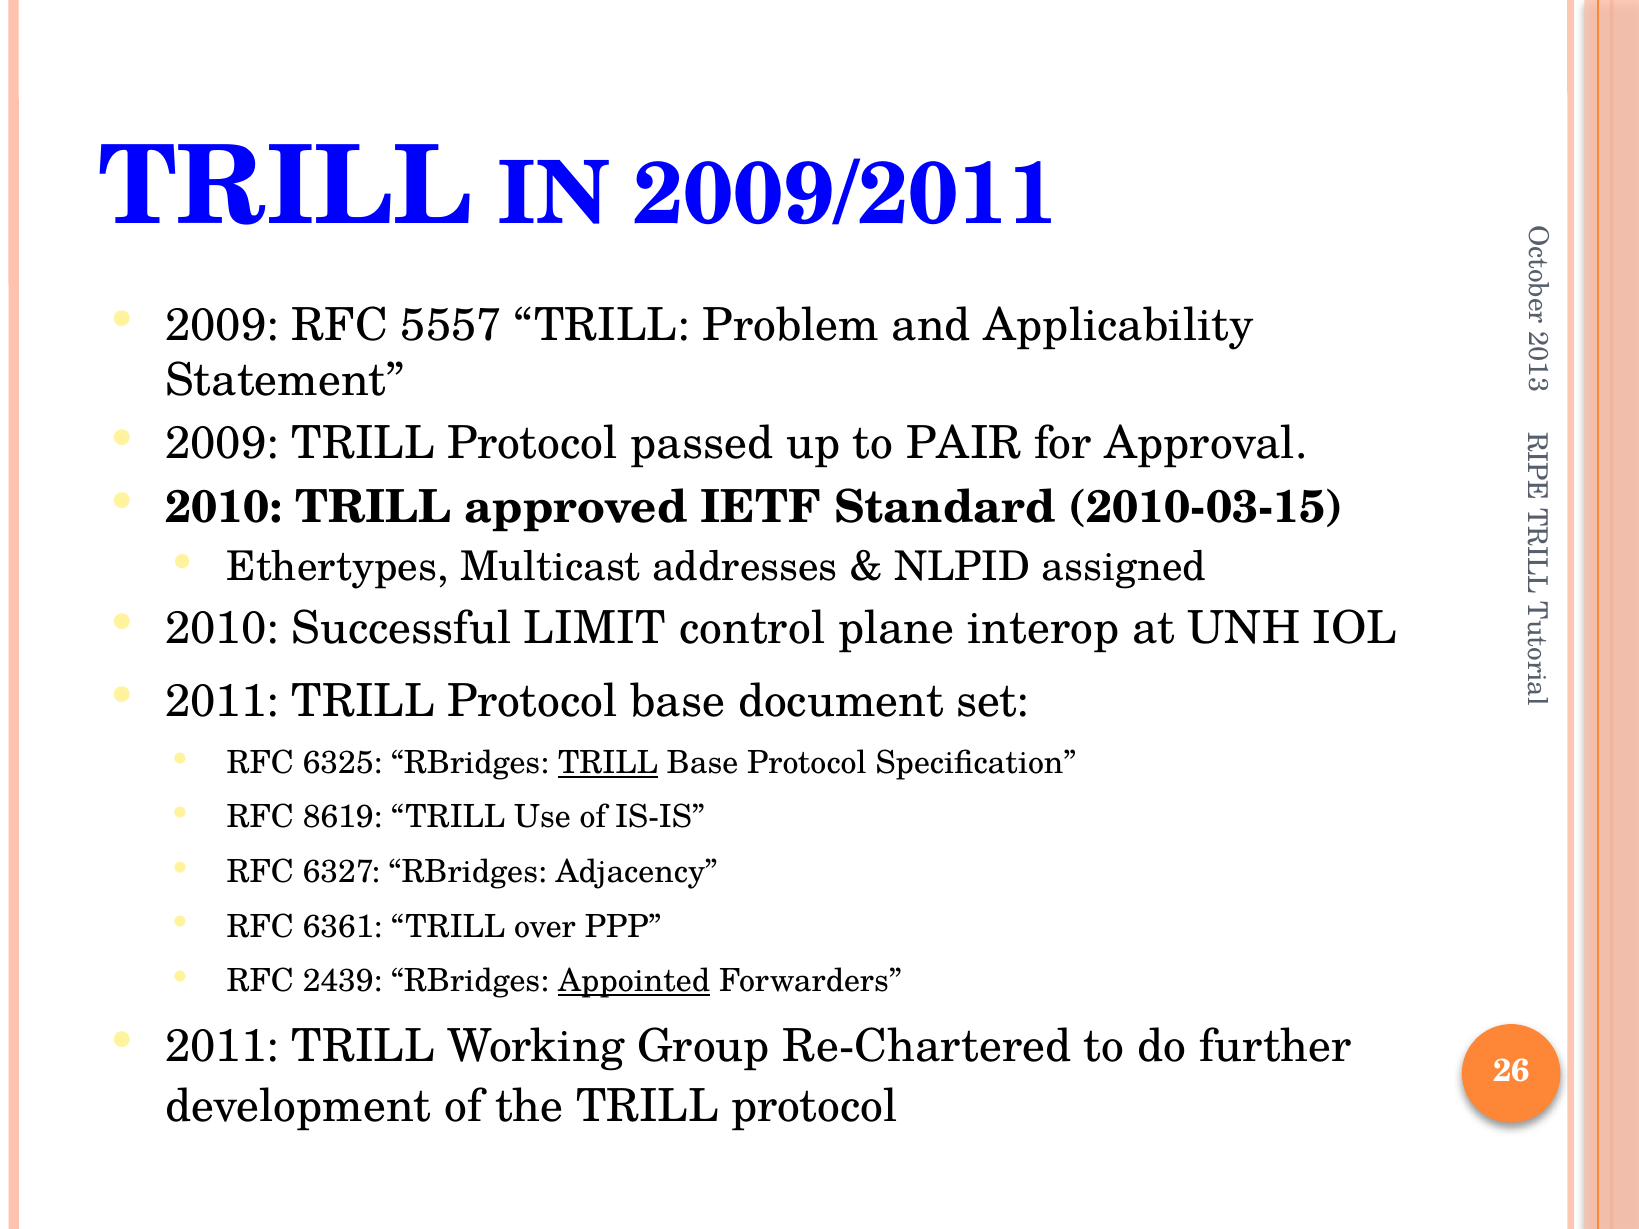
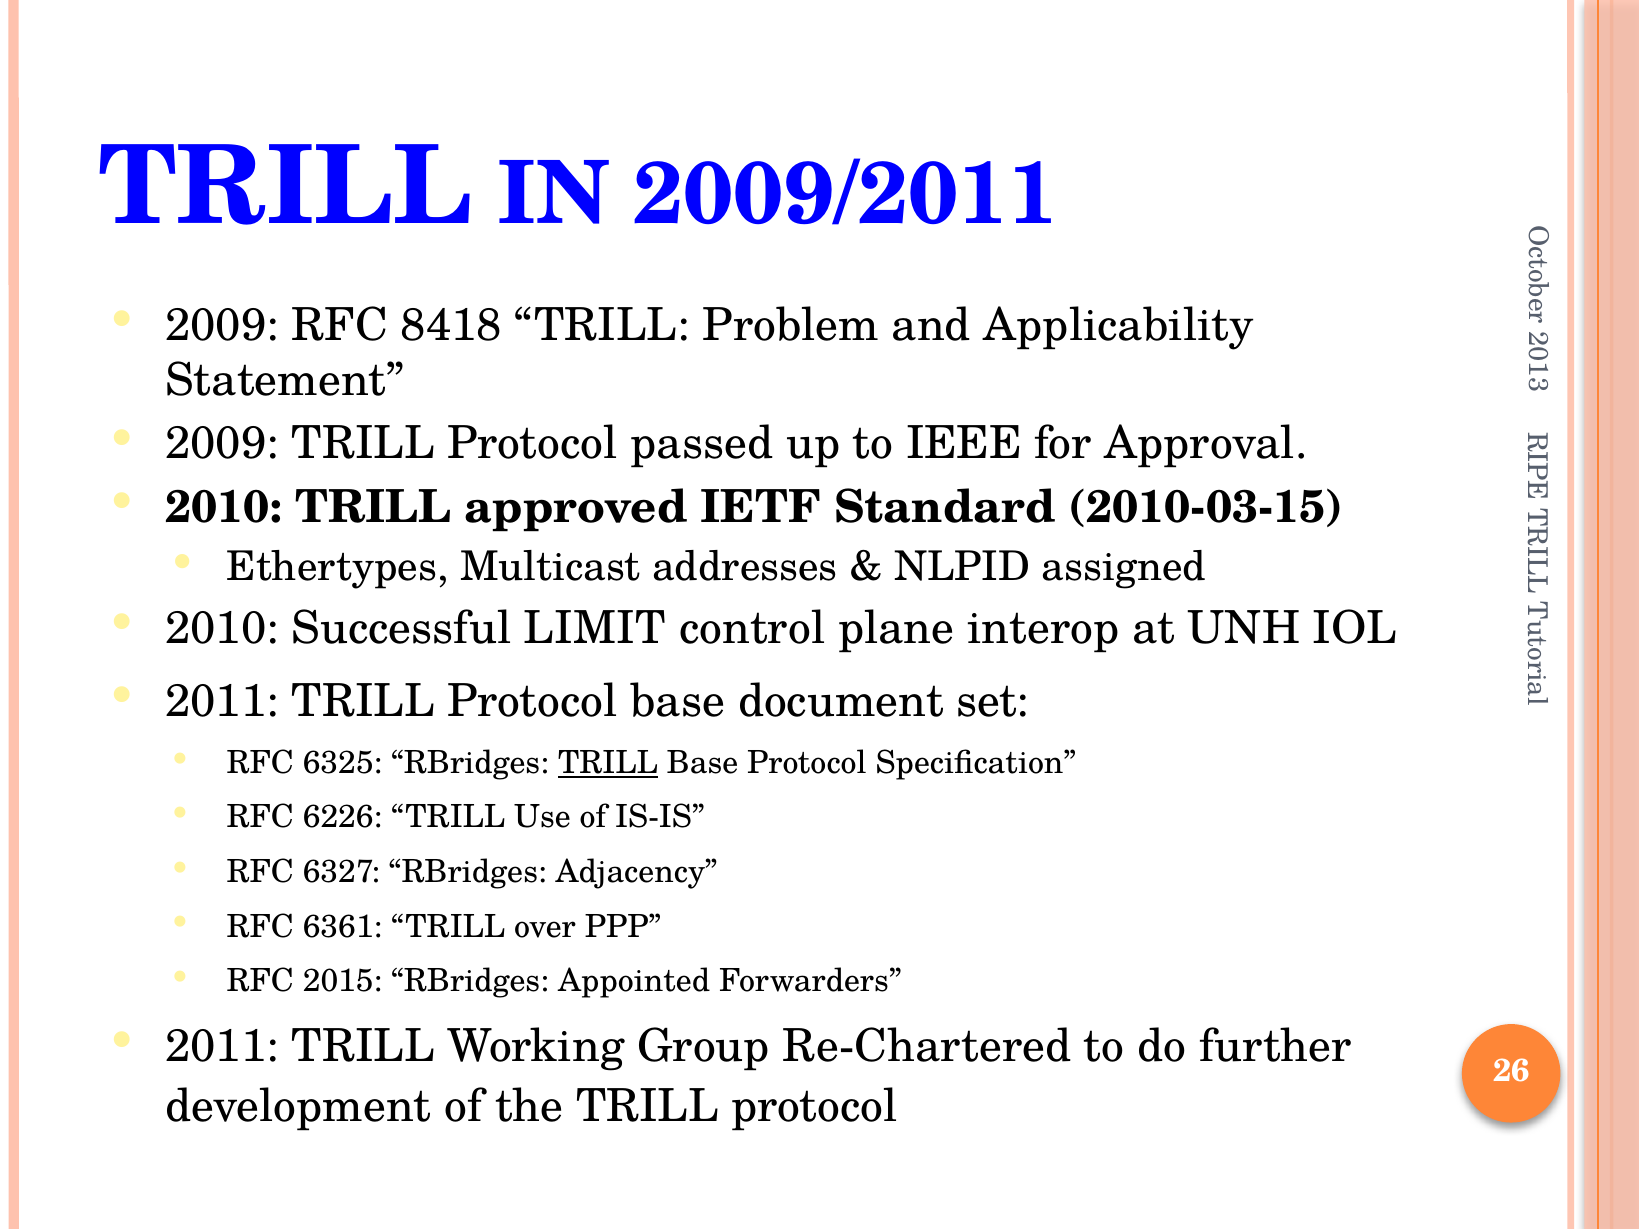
5557: 5557 -> 8418
PAIR: PAIR -> IEEE
8619: 8619 -> 6226
2439: 2439 -> 2015
Appointed underline: present -> none
